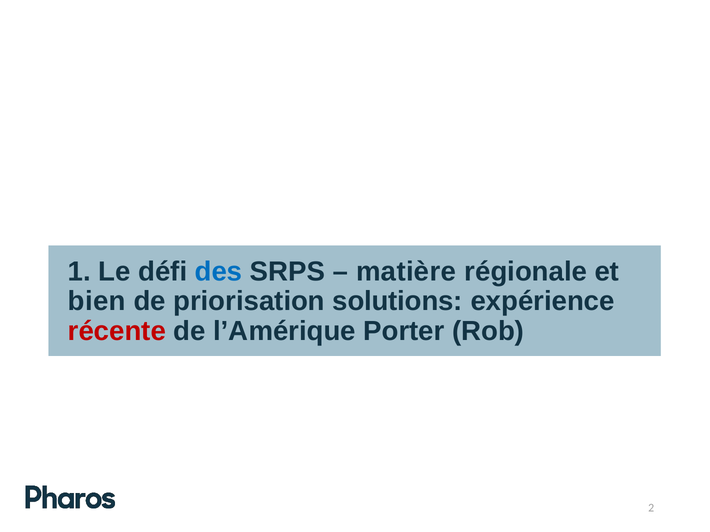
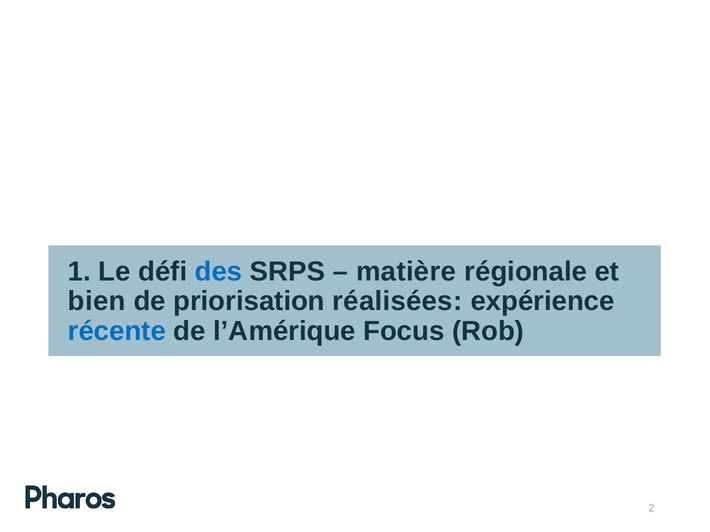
solutions: solutions -> réalisées
récente colour: red -> blue
Porter: Porter -> Focus
